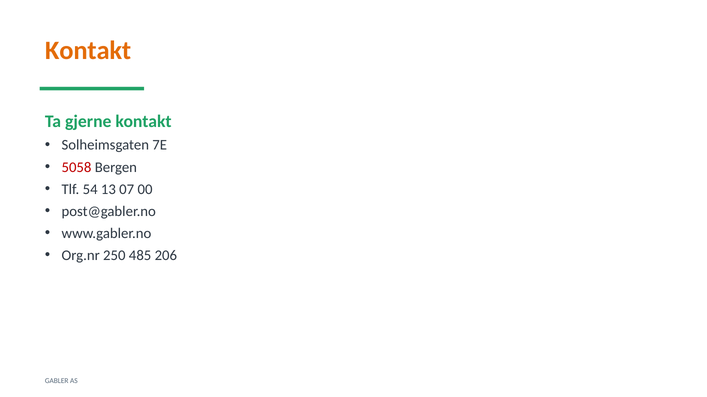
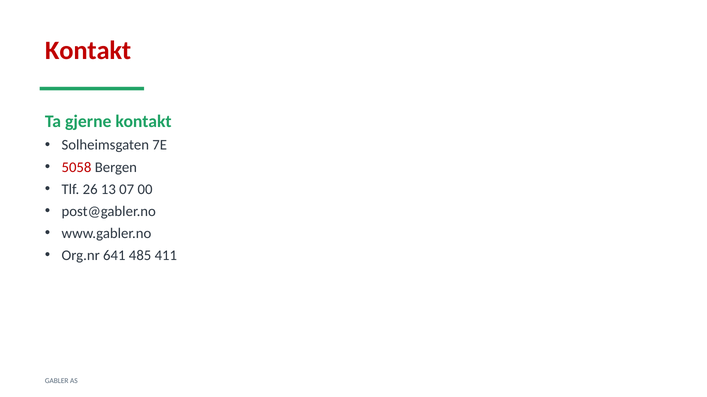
Kontakt at (88, 50) colour: orange -> red
54: 54 -> 26
250: 250 -> 641
206: 206 -> 411
